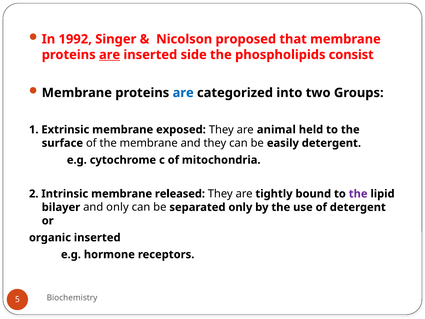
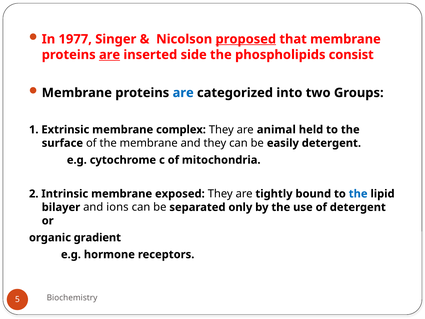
1992: 1992 -> 1977
proposed underline: none -> present
exposed: exposed -> complex
released: released -> exposed
the at (358, 194) colour: purple -> blue
and only: only -> ions
organic inserted: inserted -> gradient
